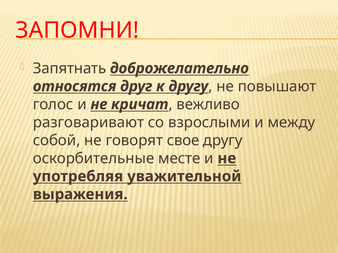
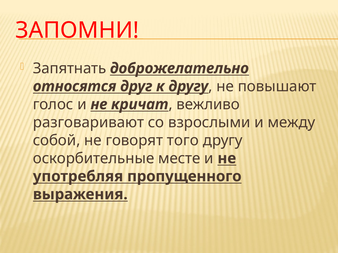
свое: свое -> того
уважительной: уважительной -> пропущенного
